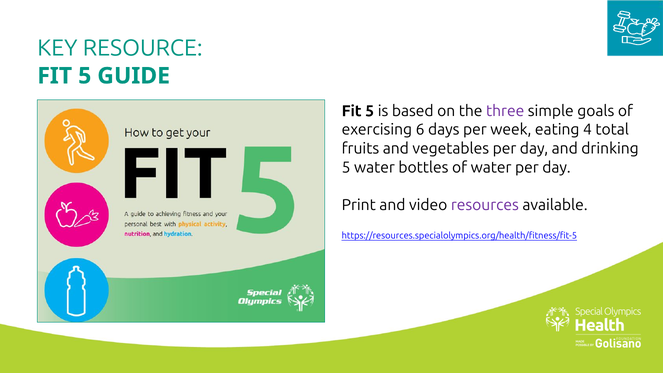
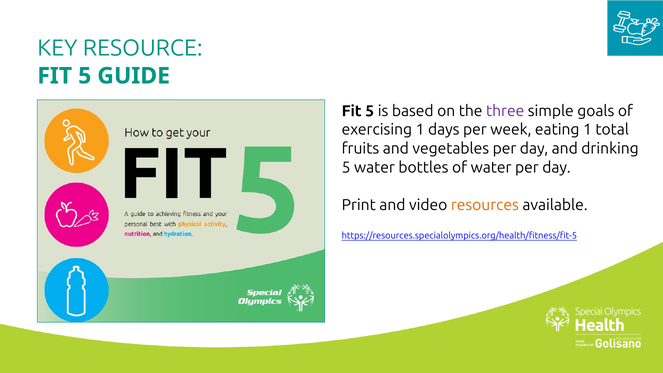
exercising 6: 6 -> 1
eating 4: 4 -> 1
resources colour: purple -> orange
